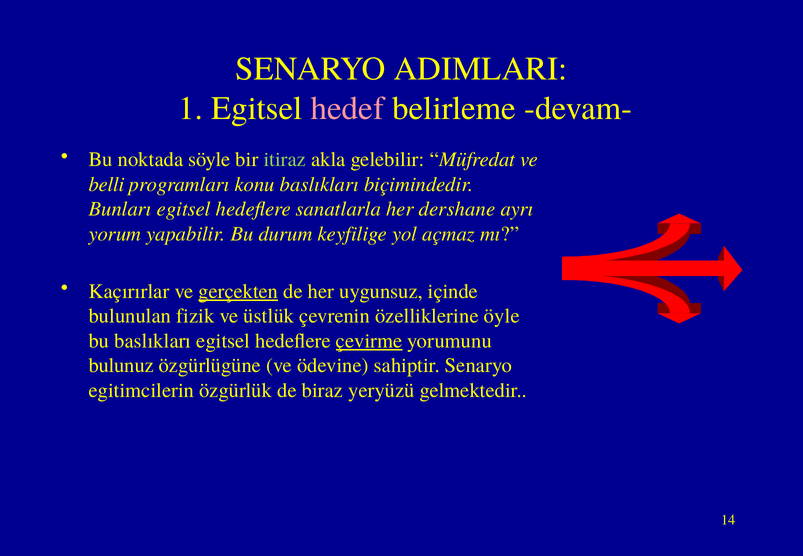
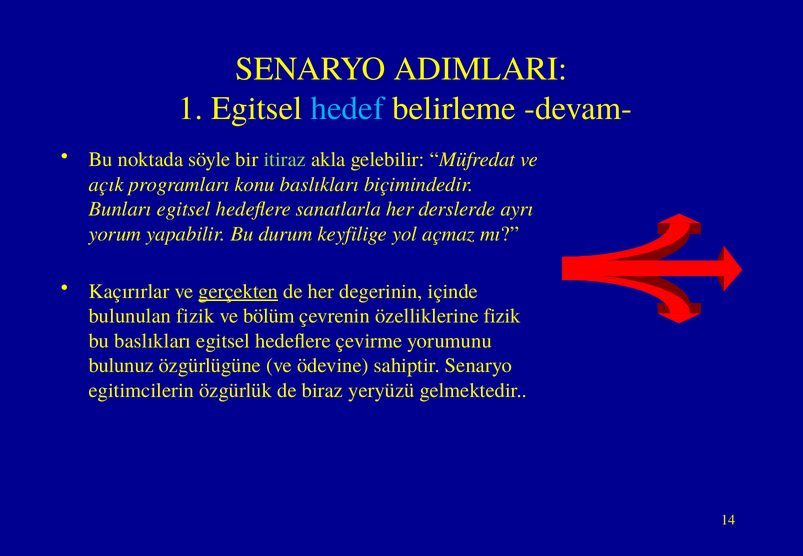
hedef colour: pink -> light blue
belli: belli -> açık
dershane: dershane -> derslerde
uygunsuz: uygunsuz -> degerinin
üstlük: üstlük -> bölüm
özelliklerine öyle: öyle -> fizik
çevirme underline: present -> none
